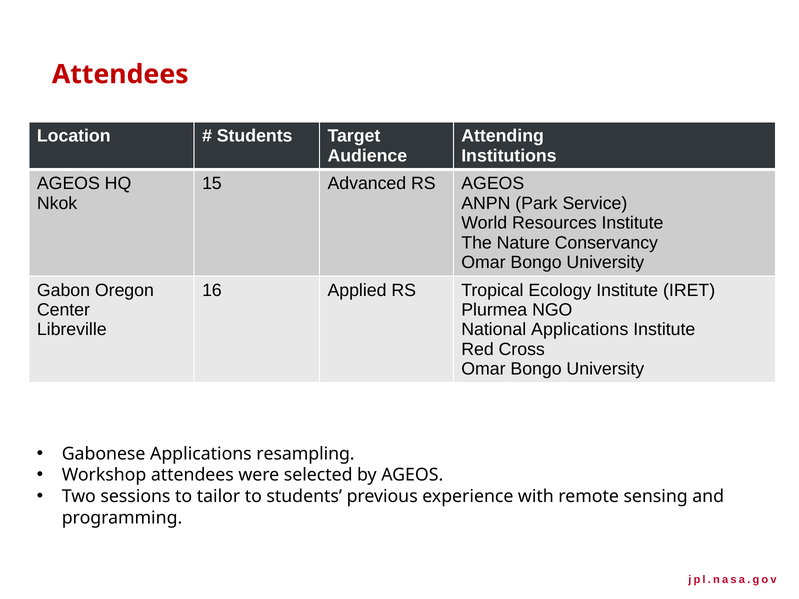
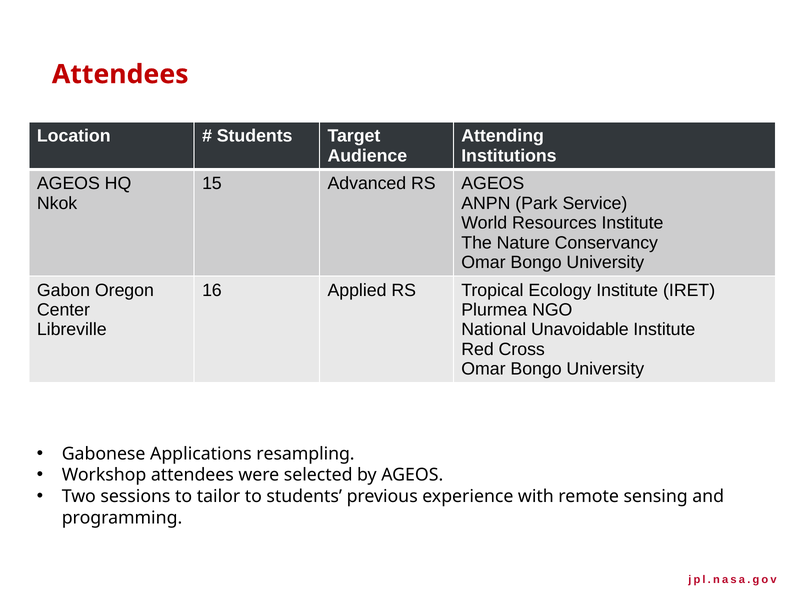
National Applications: Applications -> Unavoidable
